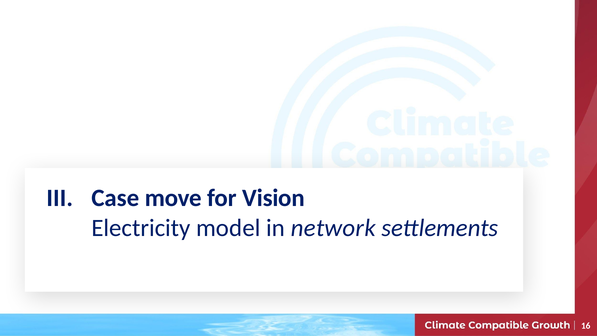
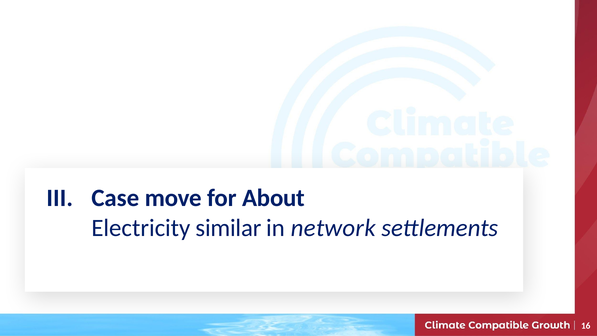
Vision: Vision -> About
model: model -> similar
